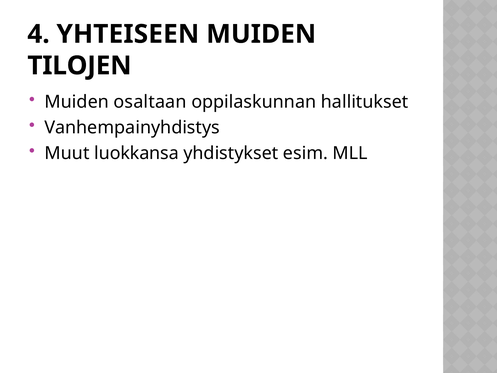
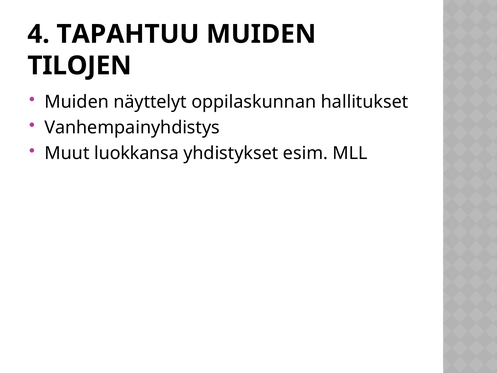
YHTEISEEN: YHTEISEEN -> TAPAHTUU
osaltaan: osaltaan -> näyttelyt
